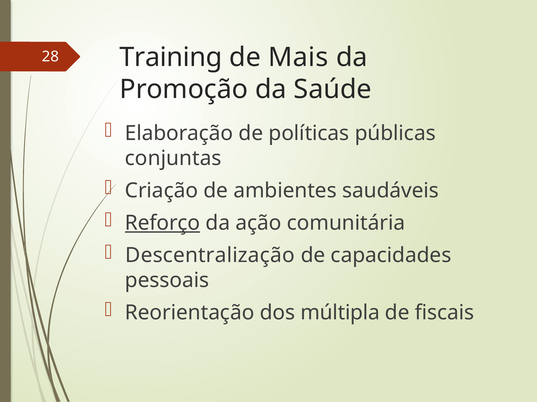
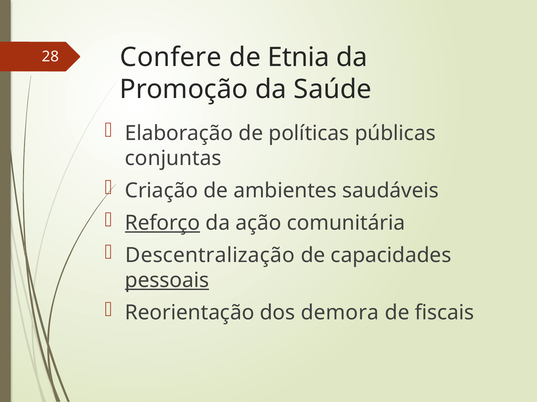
Training: Training -> Confere
Mais: Mais -> Etnia
pessoais underline: none -> present
múltipla: múltipla -> demora
